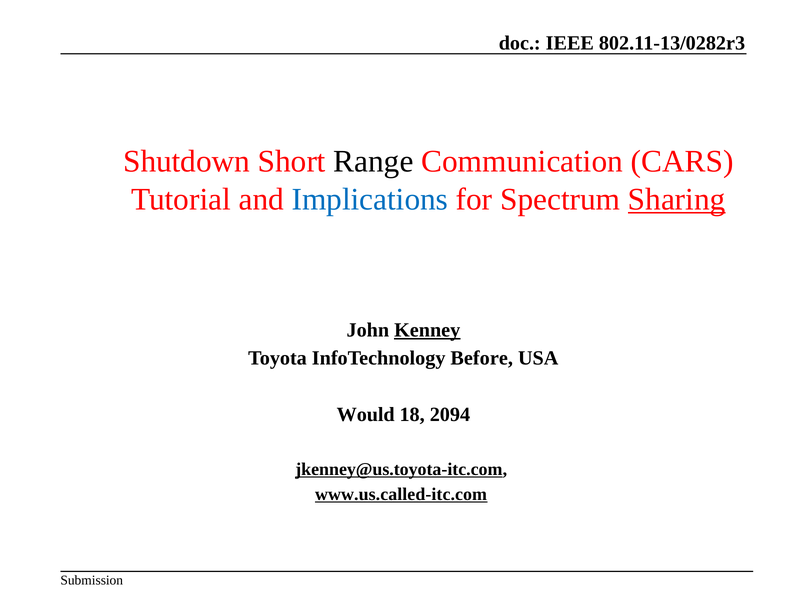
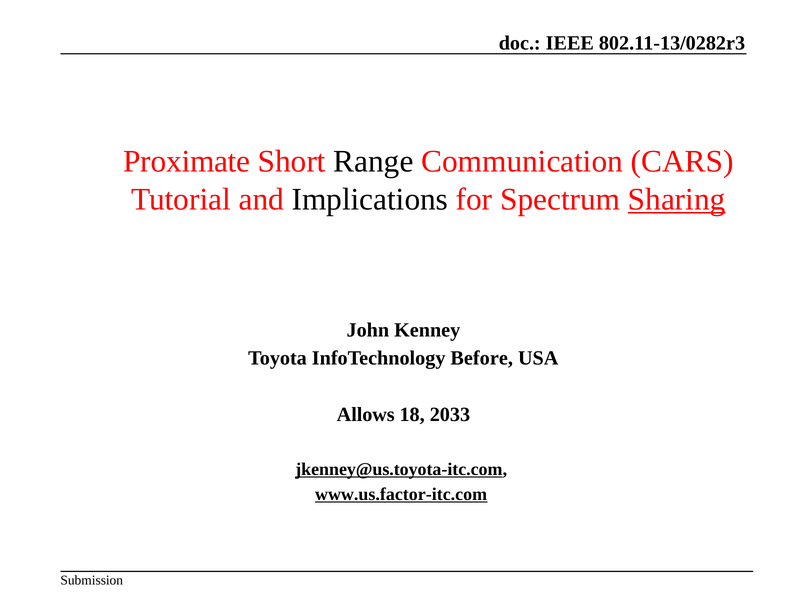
Shutdown: Shutdown -> Proximate
Implications colour: blue -> black
Kenney underline: present -> none
Would: Would -> Allows
2094: 2094 -> 2033
www.us.called-itc.com: www.us.called-itc.com -> www.us.factor-itc.com
